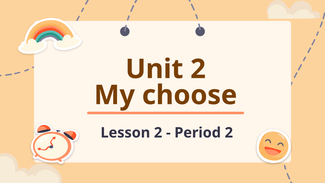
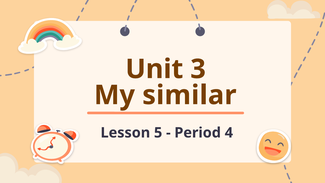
Unit 2: 2 -> 3
choose: choose -> similar
Lesson 2: 2 -> 5
Period 2: 2 -> 4
